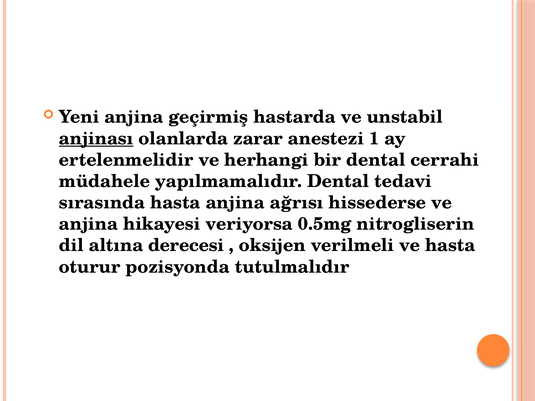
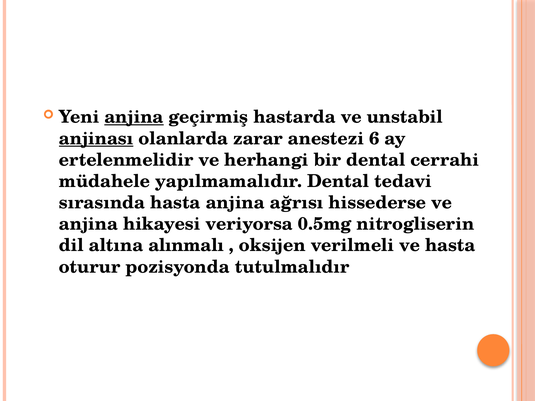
anjina at (134, 117) underline: none -> present
1: 1 -> 6
derecesi: derecesi -> alınmalı
